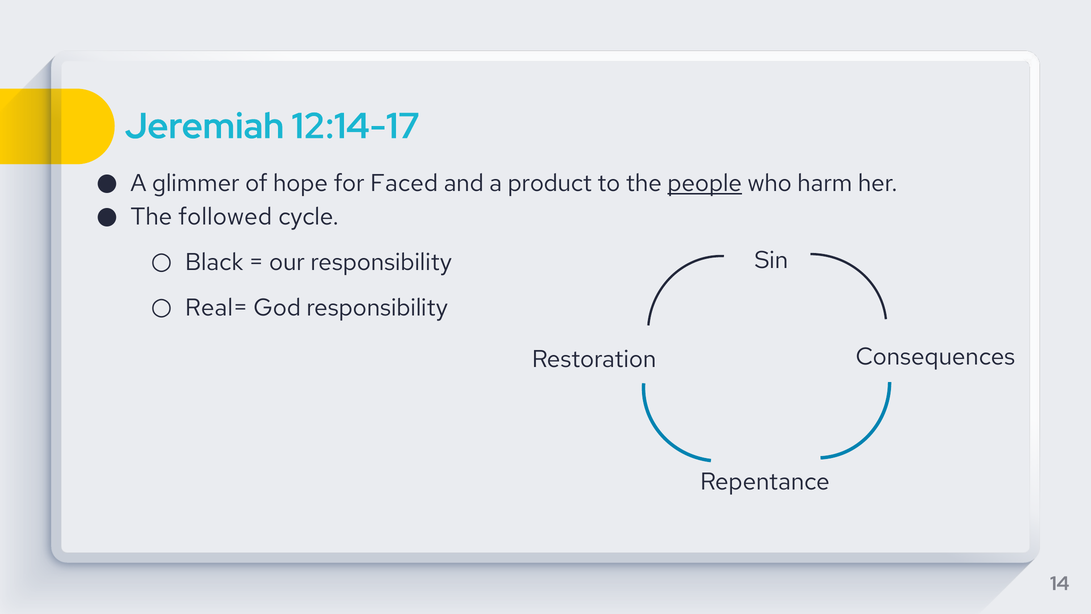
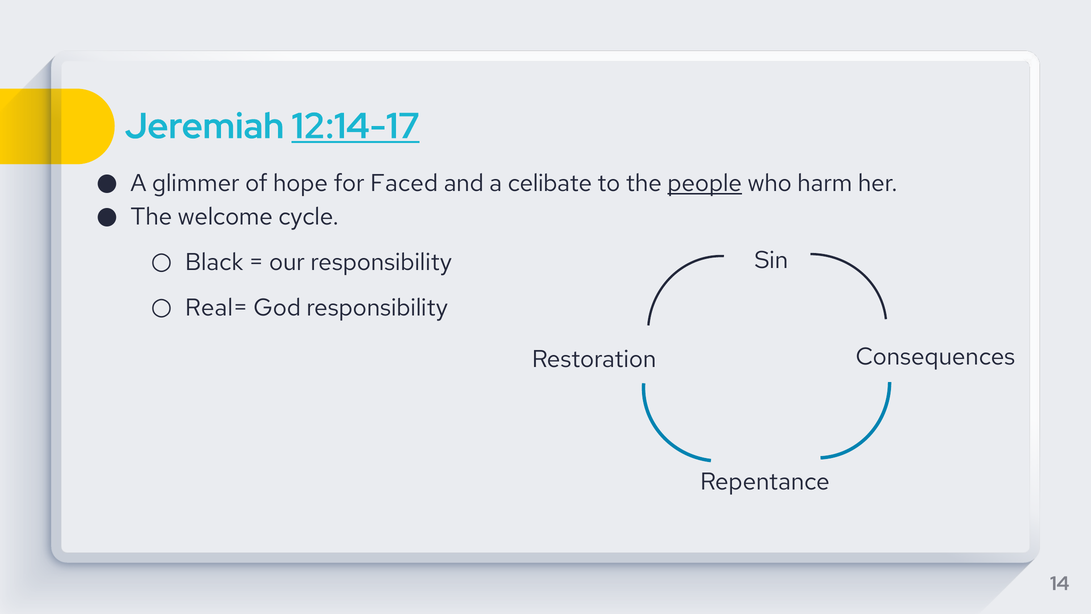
12:14-17 underline: none -> present
product: product -> celibate
followed: followed -> welcome
